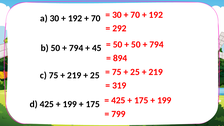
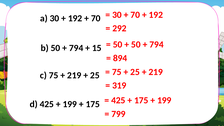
45: 45 -> 15
